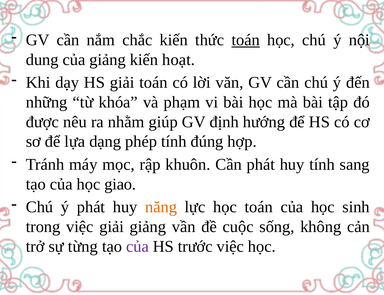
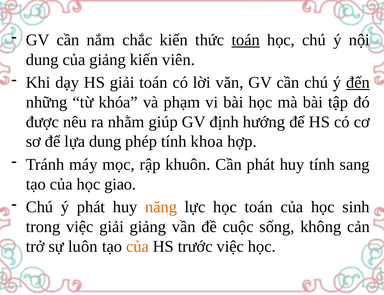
hoạt: hoạt -> viên
đến underline: none -> present
lựa dạng: dạng -> dung
đúng: đúng -> khoa
từng: từng -> luôn
của at (137, 247) colour: purple -> orange
